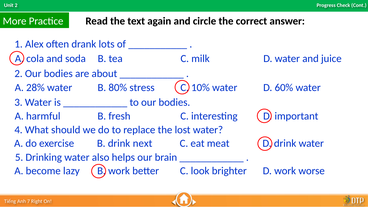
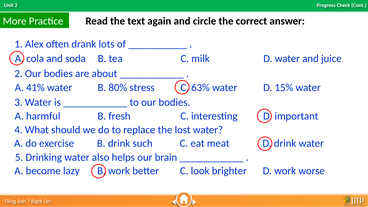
28%: 28% -> 41%
10%: 10% -> 63%
60%: 60% -> 15%
next: next -> such
